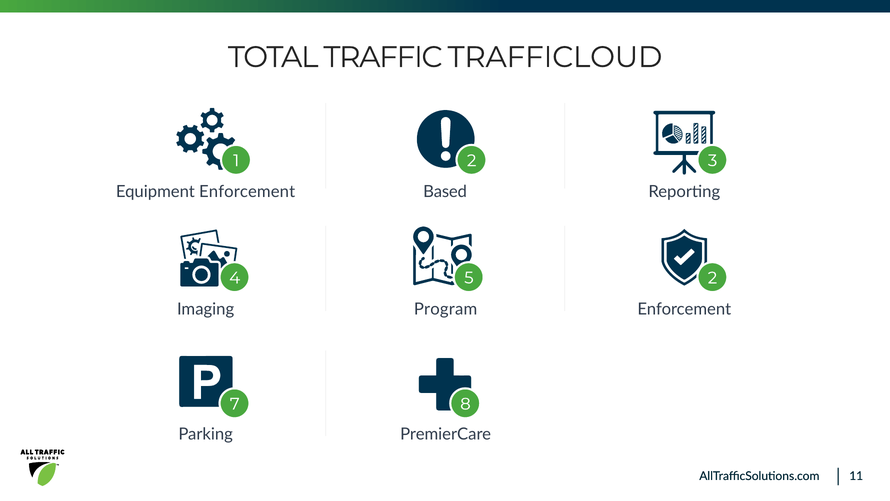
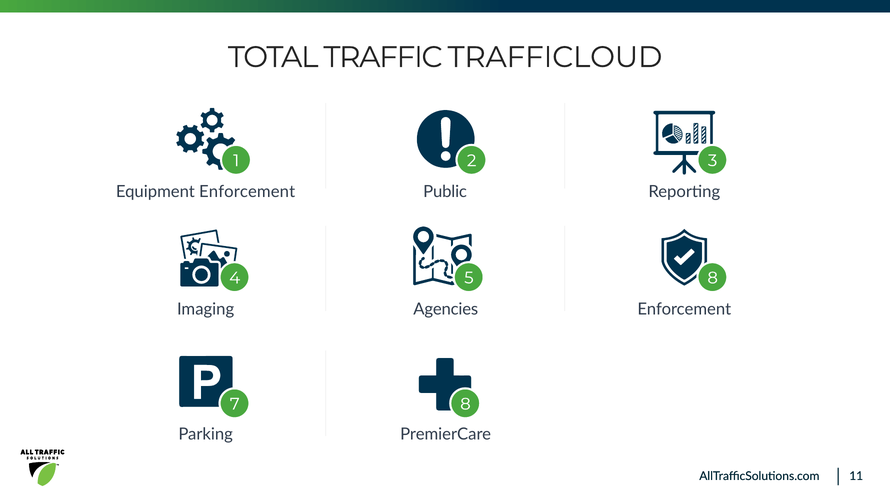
Based: Based -> Public
5 2: 2 -> 8
Program: Program -> Agencies
